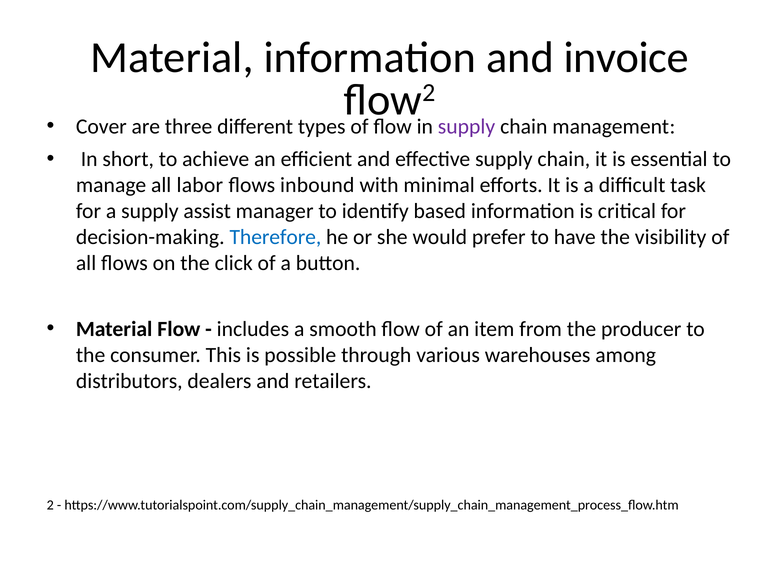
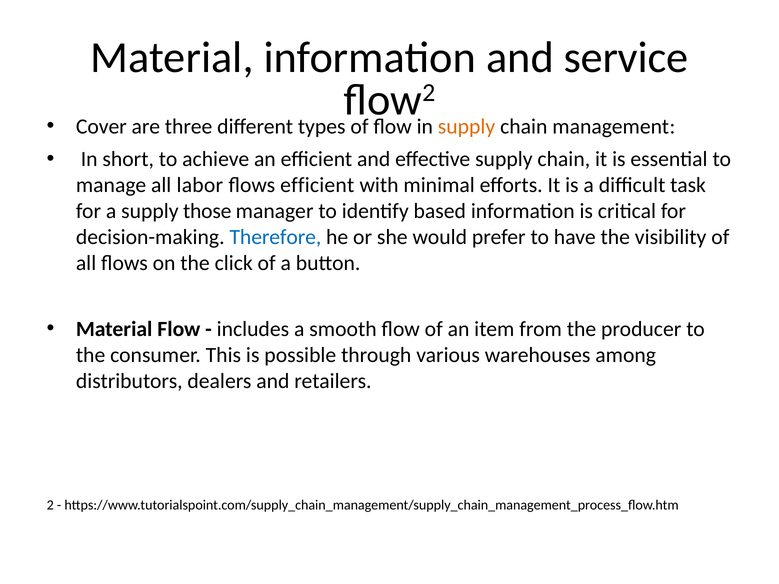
invoice: invoice -> service
supply at (467, 126) colour: purple -> orange
flows inbound: inbound -> efficient
assist: assist -> those
